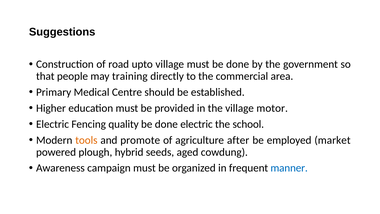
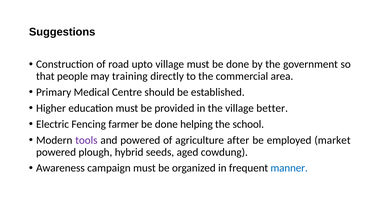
motor: motor -> better
quality: quality -> farmer
done electric: electric -> helping
tools colour: orange -> purple
and promote: promote -> powered
